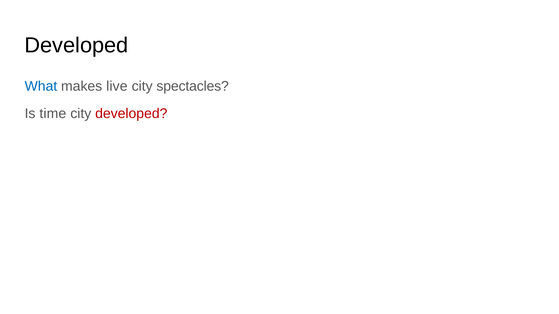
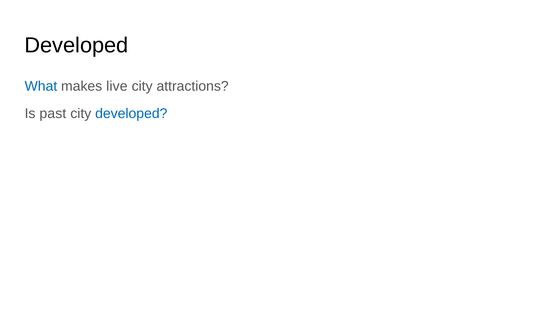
spectacles: spectacles -> attractions
time: time -> past
developed at (131, 114) colour: red -> blue
